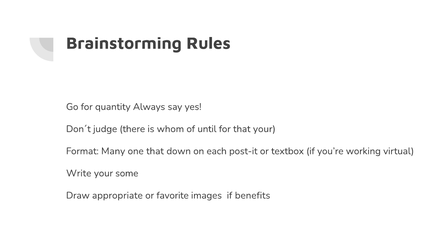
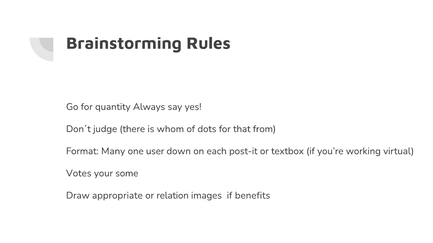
until: until -> dots
that your: your -> from
one that: that -> user
Write: Write -> Votes
favorite: favorite -> relation
